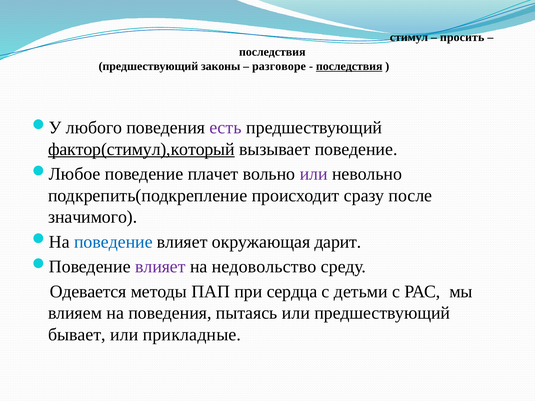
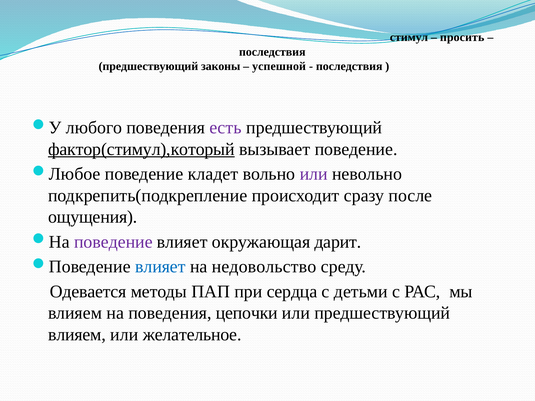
разговоре: разговоре -> успешной
последствия at (349, 66) underline: present -> none
плачет: плачет -> кладет
значимого: значимого -> ощущения
поведение at (113, 242) colour: blue -> purple
влияет at (160, 267) colour: purple -> blue
пытаясь: пытаясь -> цепочки
бывает at (77, 335): бывает -> влияем
прикладные: прикладные -> желательное
